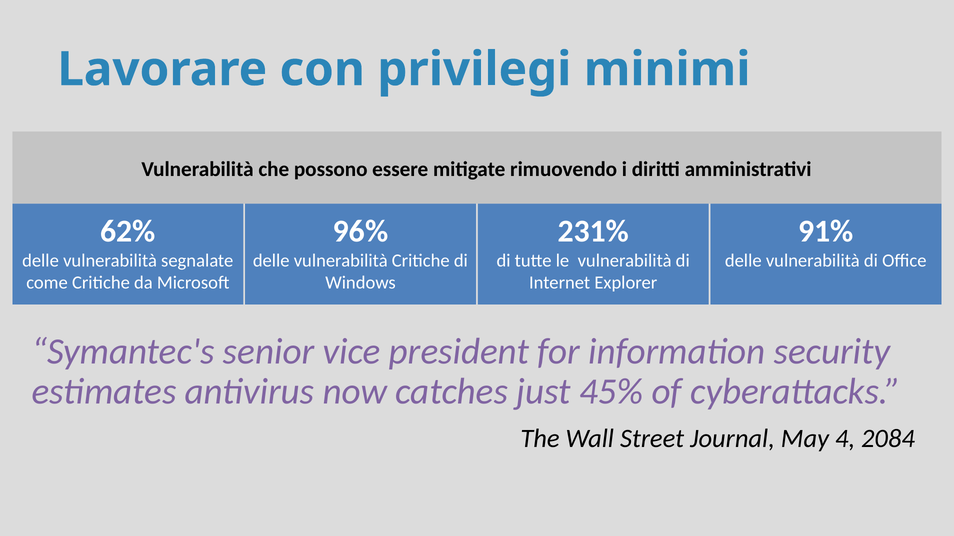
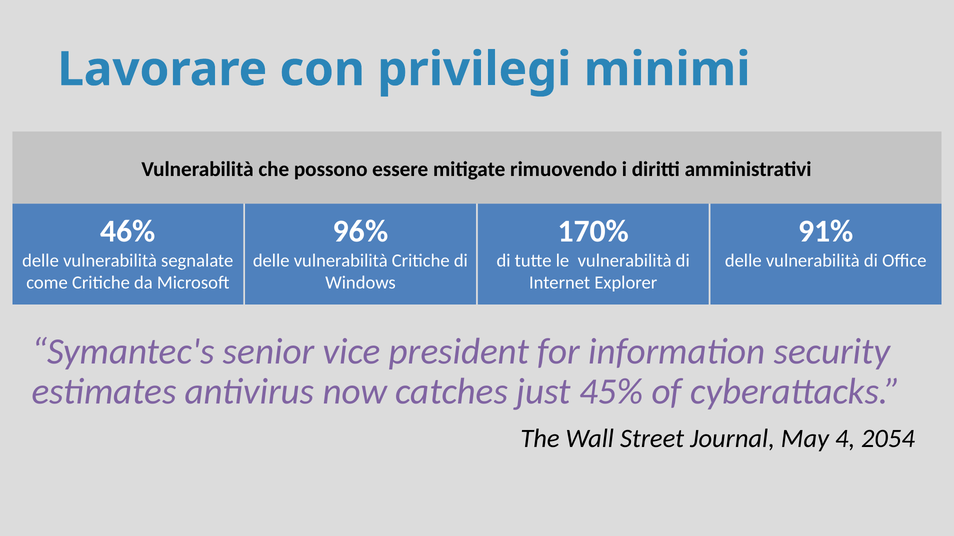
62%: 62% -> 46%
231%: 231% -> 170%
2084: 2084 -> 2054
